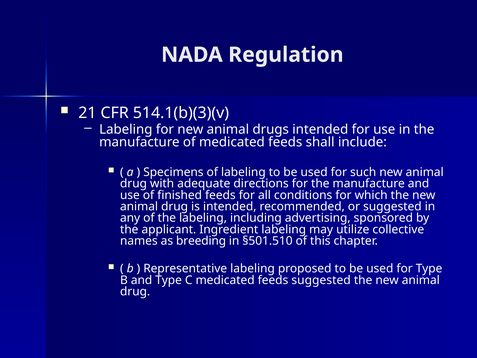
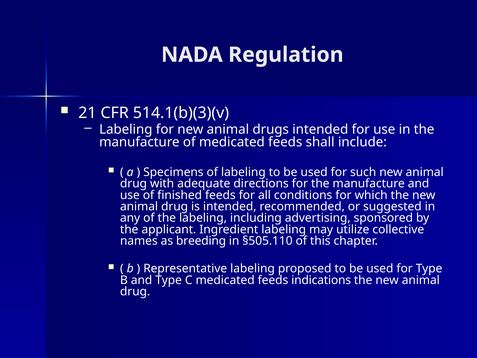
§501.510: §501.510 -> §505.110
feeds suggested: suggested -> indications
